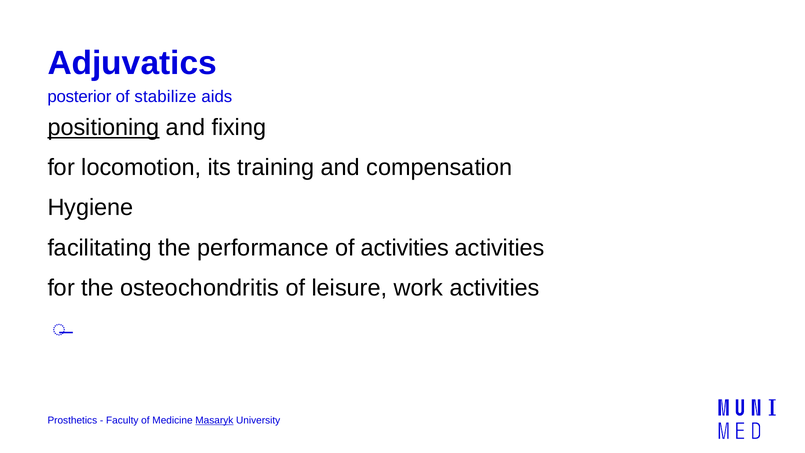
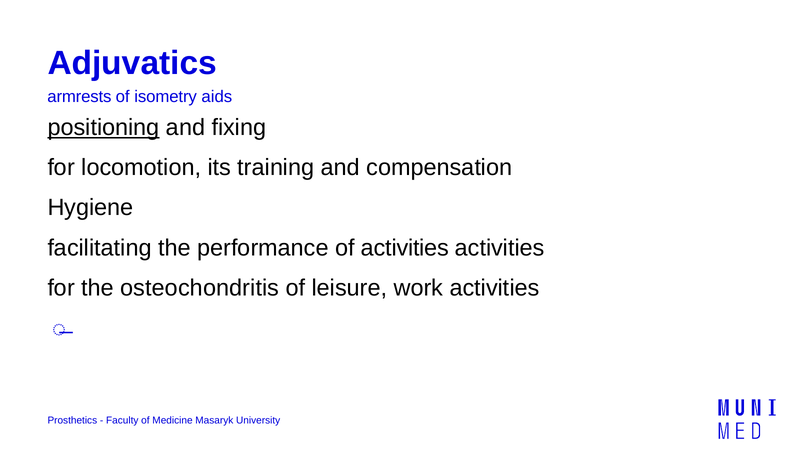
posterior: posterior -> armrests
stabilize: stabilize -> isometry
Masaryk underline: present -> none
